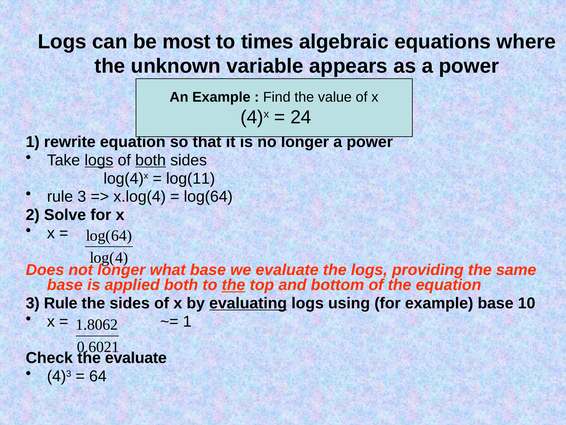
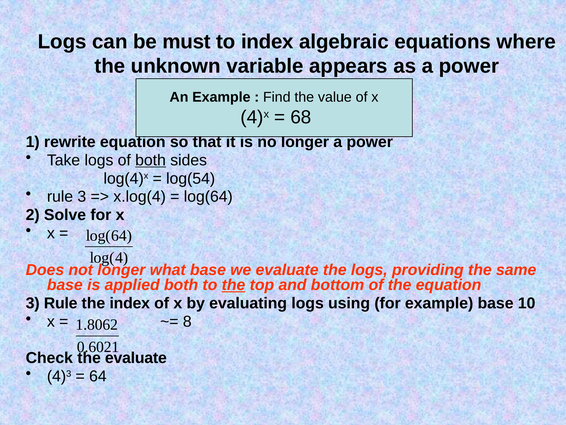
most: most -> must
to times: times -> index
24: 24 -> 68
logs at (99, 160) underline: present -> none
log(11: log(11 -> log(54
the sides: sides -> index
evaluating underline: present -> none
1 at (187, 321): 1 -> 8
